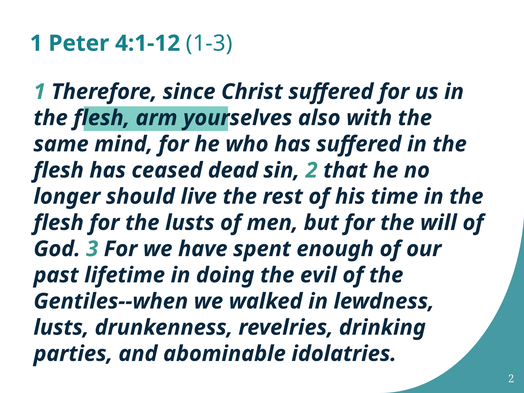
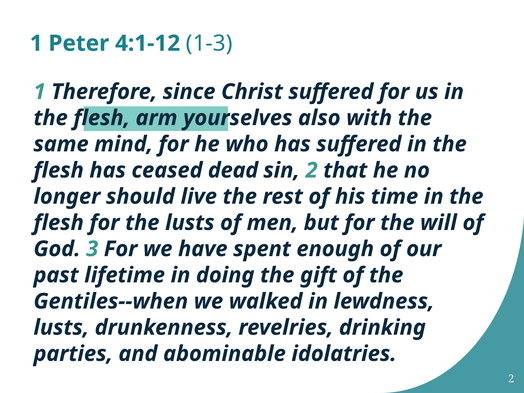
evil: evil -> gift
